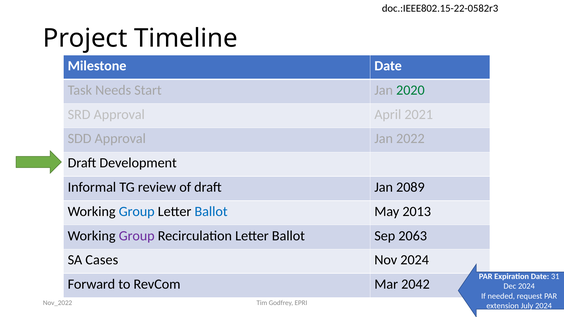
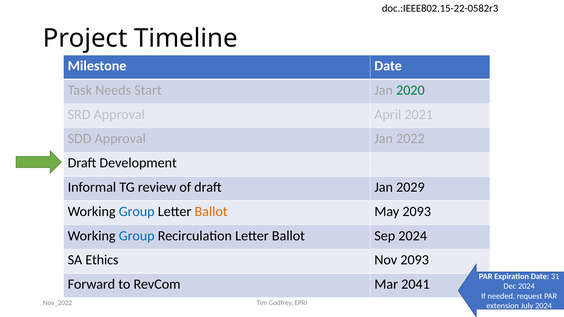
2089: 2089 -> 2029
Ballot at (211, 212) colour: blue -> orange
May 2013: 2013 -> 2093
Group at (137, 236) colour: purple -> blue
Sep 2063: 2063 -> 2024
Cases: Cases -> Ethics
Nov 2024: 2024 -> 2093
2042: 2042 -> 2041
